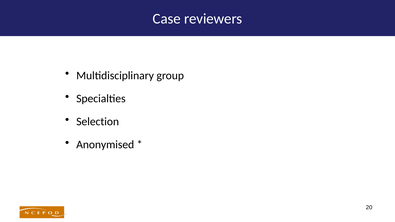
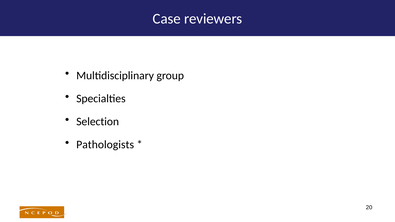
Anonymised: Anonymised -> Pathologists
